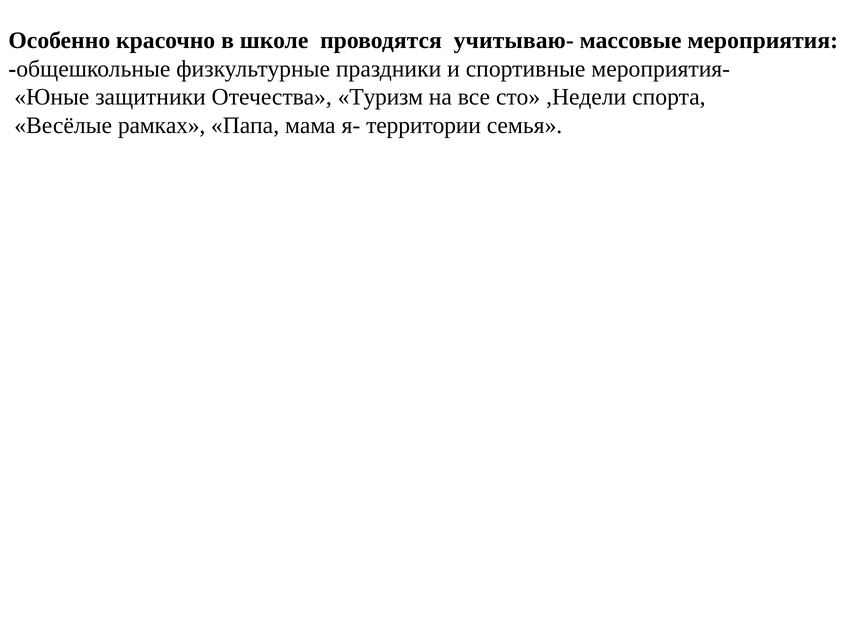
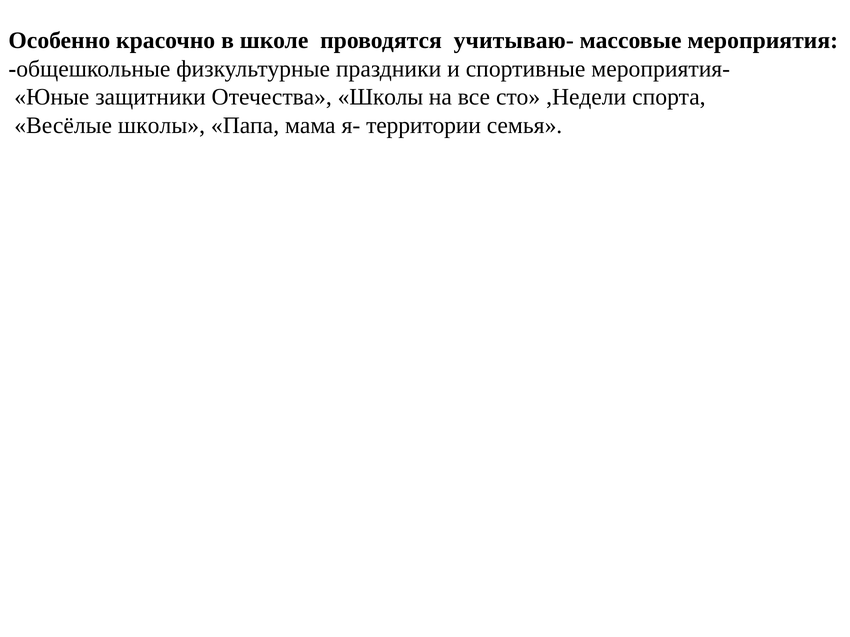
Отечества Туризм: Туризм -> Школы
Весёлые рамках: рамках -> школы
